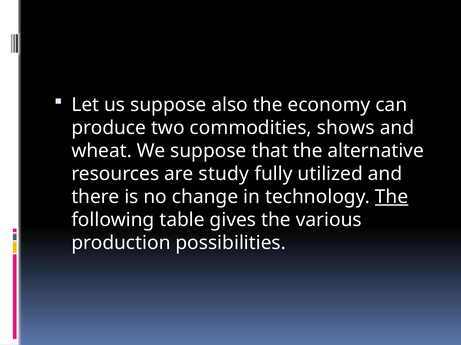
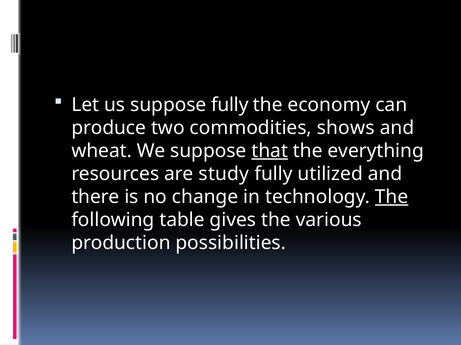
suppose also: also -> fully
that underline: none -> present
alternative: alternative -> everything
